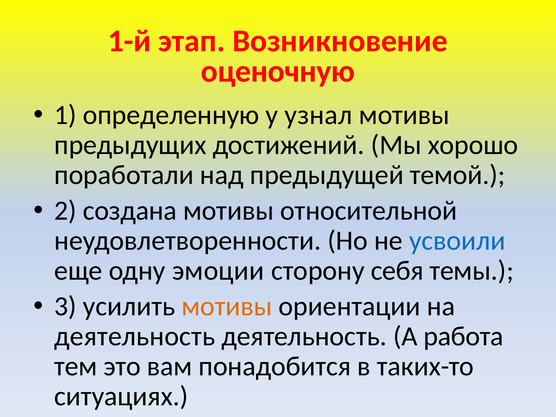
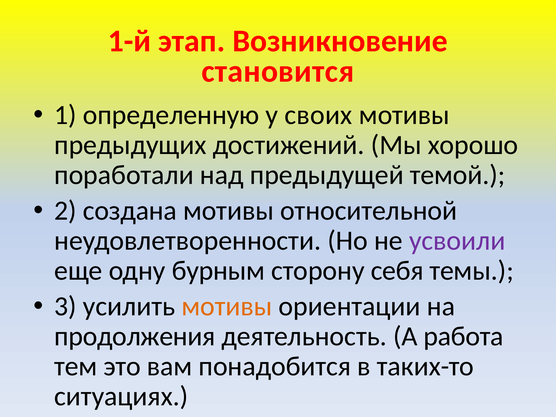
оценочную: оценочную -> становится
узнал: узнал -> своих
усвоили colour: blue -> purple
эмоции: эмоции -> бурным
деятельность at (135, 336): деятельность -> продолжения
